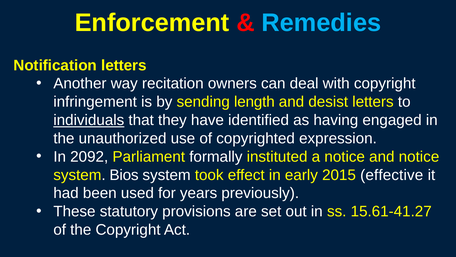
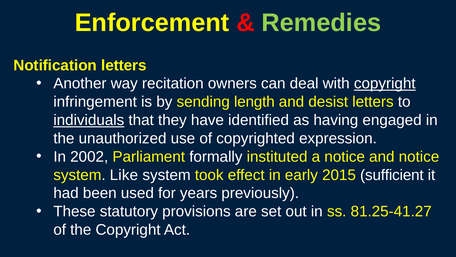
Remedies colour: light blue -> light green
copyright at (385, 83) underline: none -> present
2092: 2092 -> 2002
Bios: Bios -> Like
effective: effective -> sufficient
15.61-41.27: 15.61-41.27 -> 81.25-41.27
